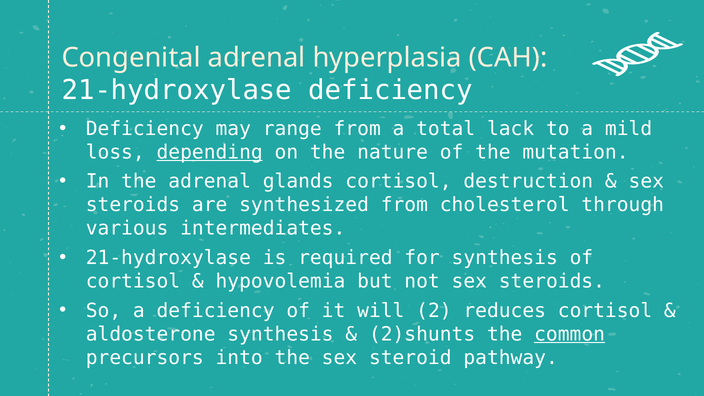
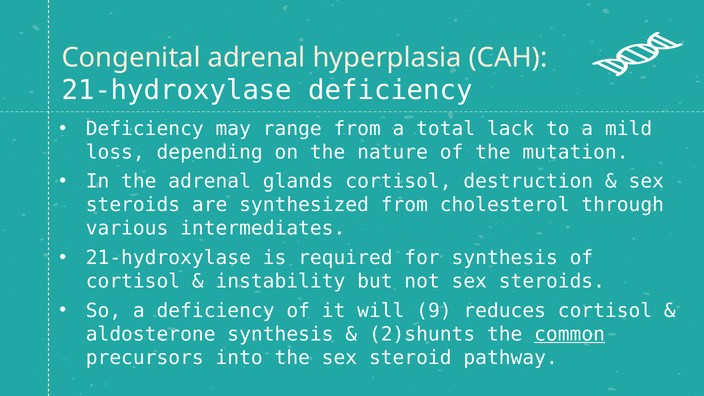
depending underline: present -> none
hypovolemia: hypovolemia -> instability
2: 2 -> 9
